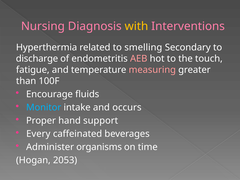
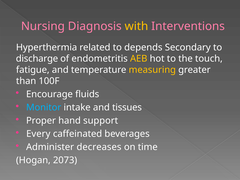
smelling: smelling -> depends
AEB colour: pink -> yellow
measuring colour: pink -> yellow
occurs: occurs -> tissues
organisms: organisms -> decreases
2053: 2053 -> 2073
